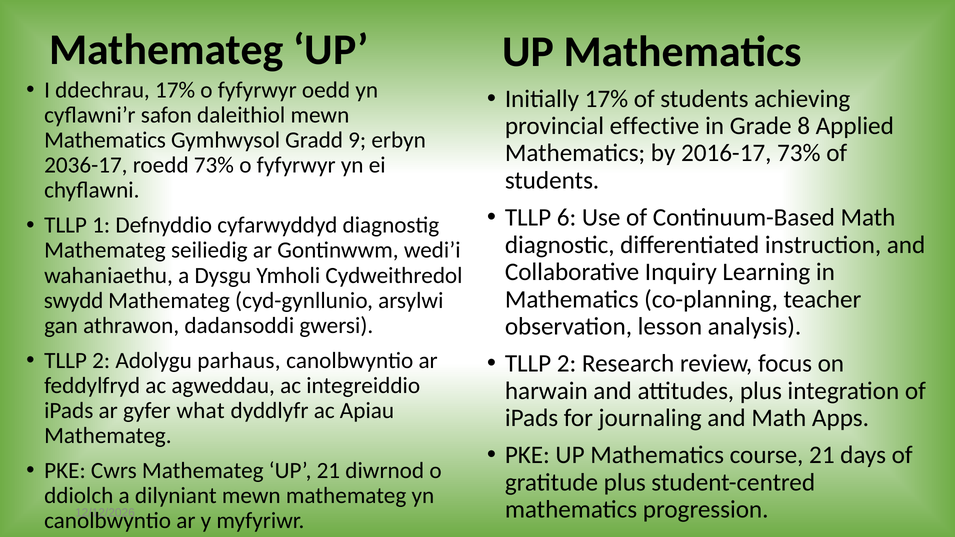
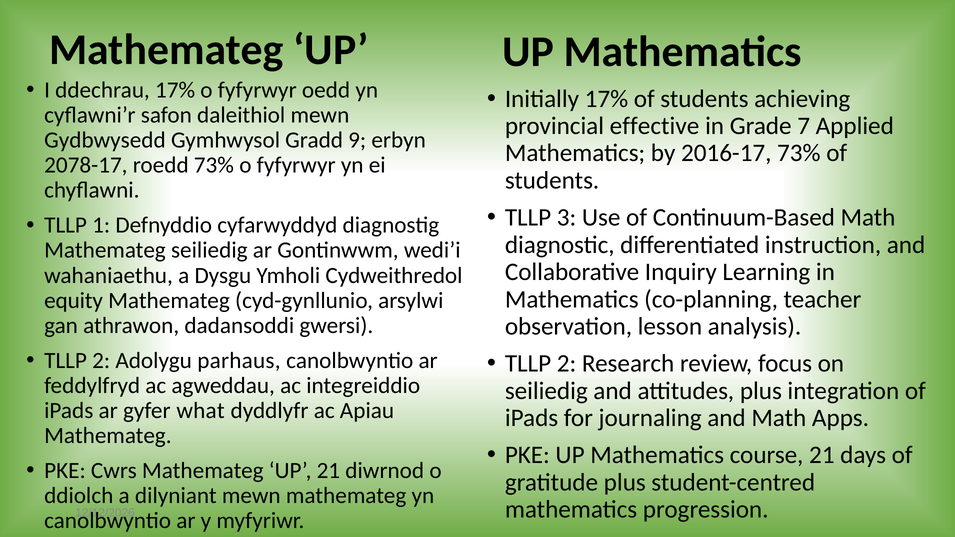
8: 8 -> 7
Mathematics at (105, 140): Mathematics -> Gydbwysedd
2036-17: 2036-17 -> 2078-17
6: 6 -> 3
swydd: swydd -> equity
harwain at (546, 391): harwain -> seiliedig
